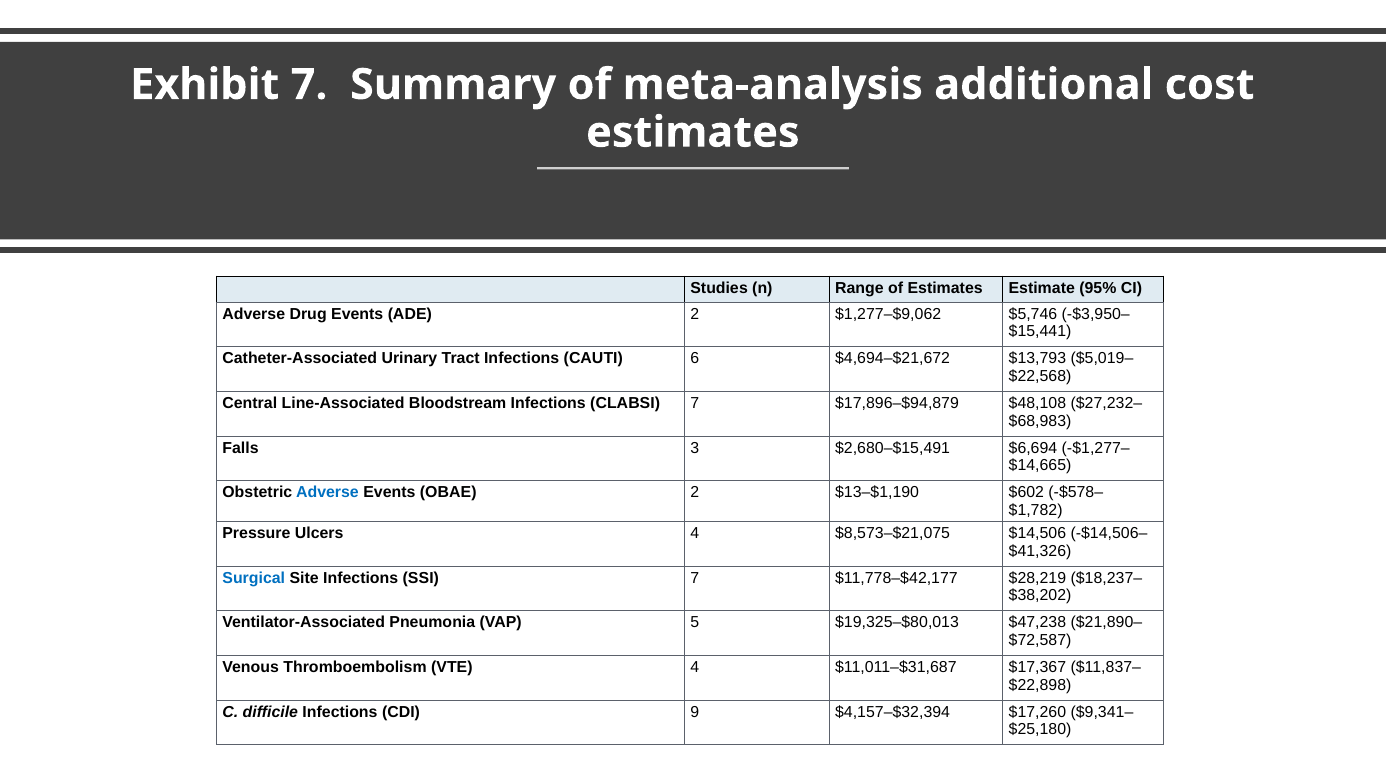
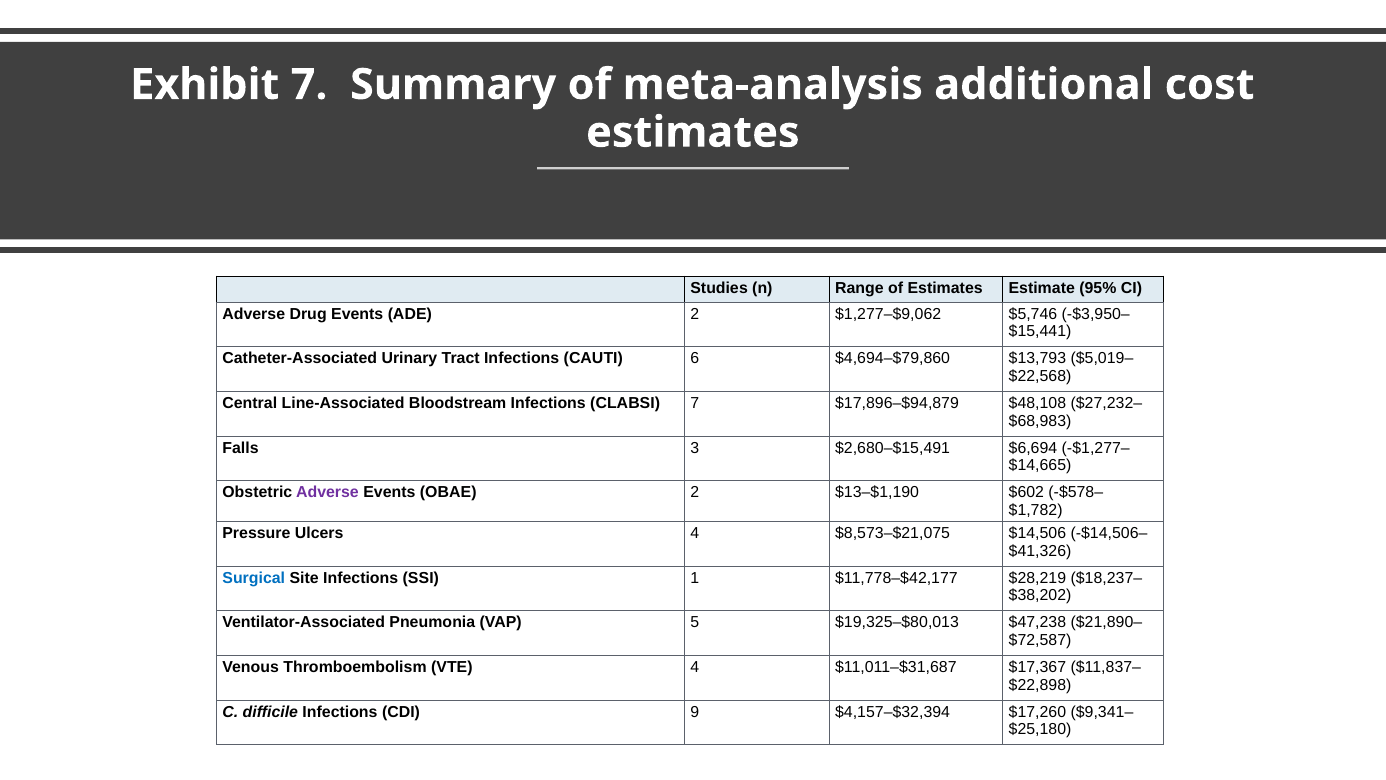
$4,694–$21,672: $4,694–$21,672 -> $4,694–$79,860
Adverse at (327, 492) colour: blue -> purple
SSI 7: 7 -> 1
